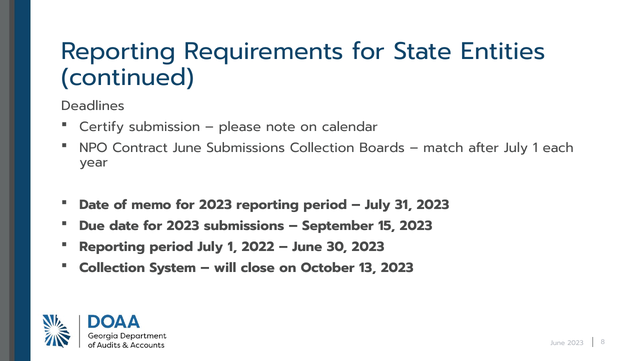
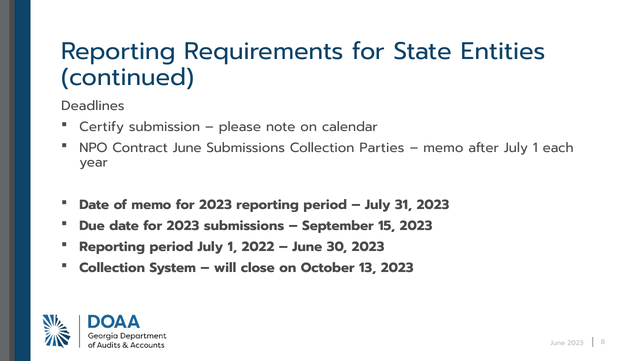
Boards: Boards -> Parties
match at (443, 148): match -> memo
